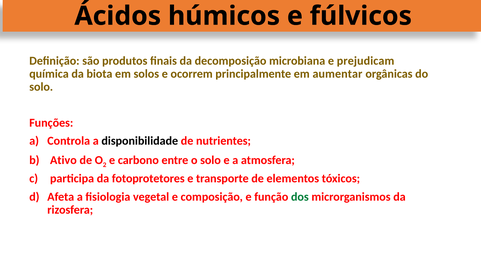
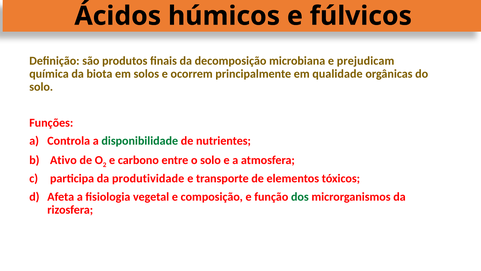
aumentar: aumentar -> qualidade
disponibilidade colour: black -> green
fotoprotetores: fotoprotetores -> produtividade
